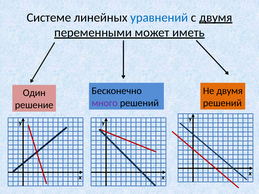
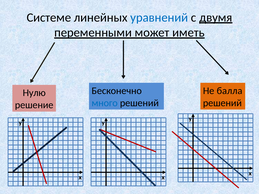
Не двумя: двумя -> балла
Один: Один -> Нулю
много colour: purple -> blue
